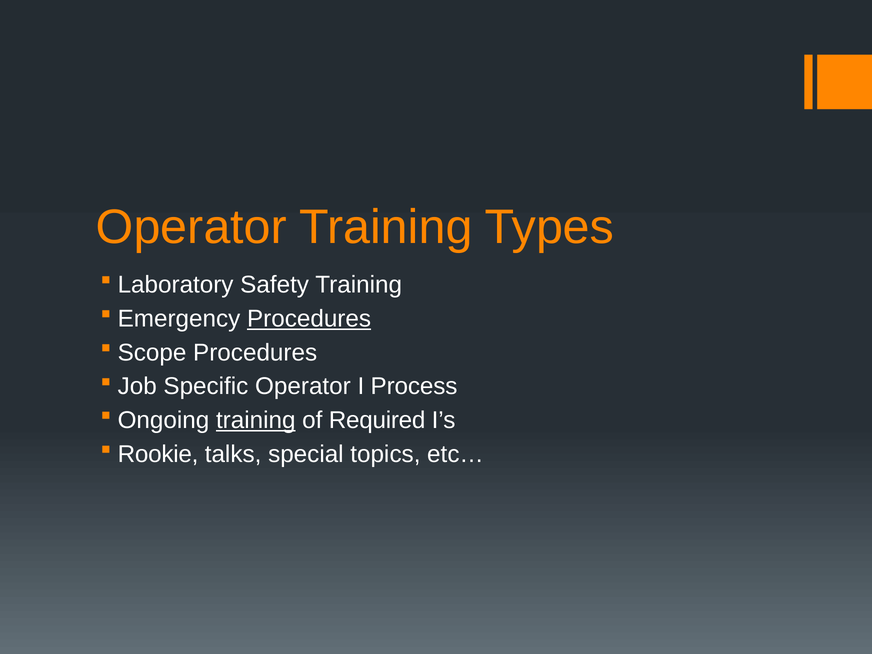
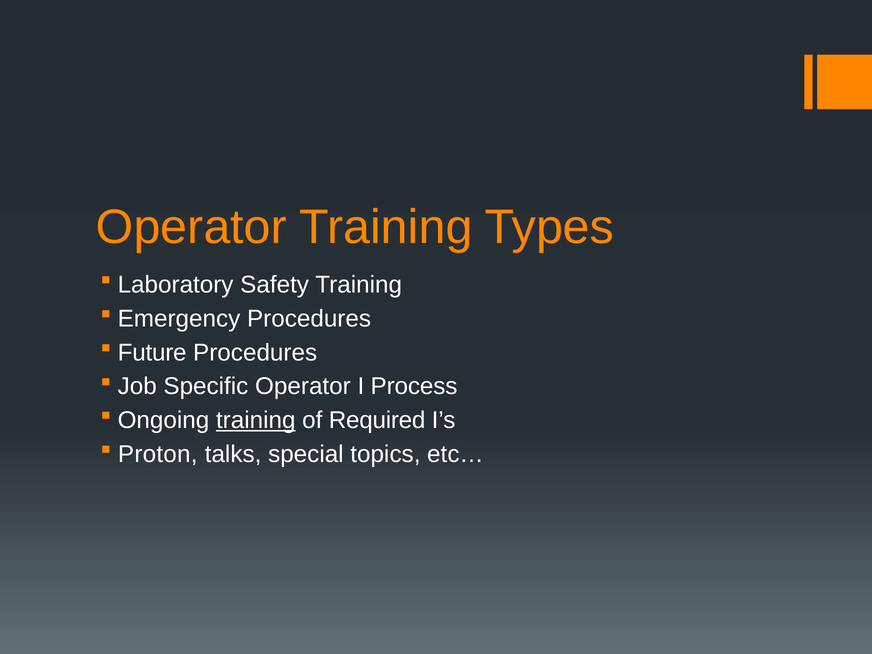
Procedures at (309, 319) underline: present -> none
Scope: Scope -> Future
Rookie: Rookie -> Proton
